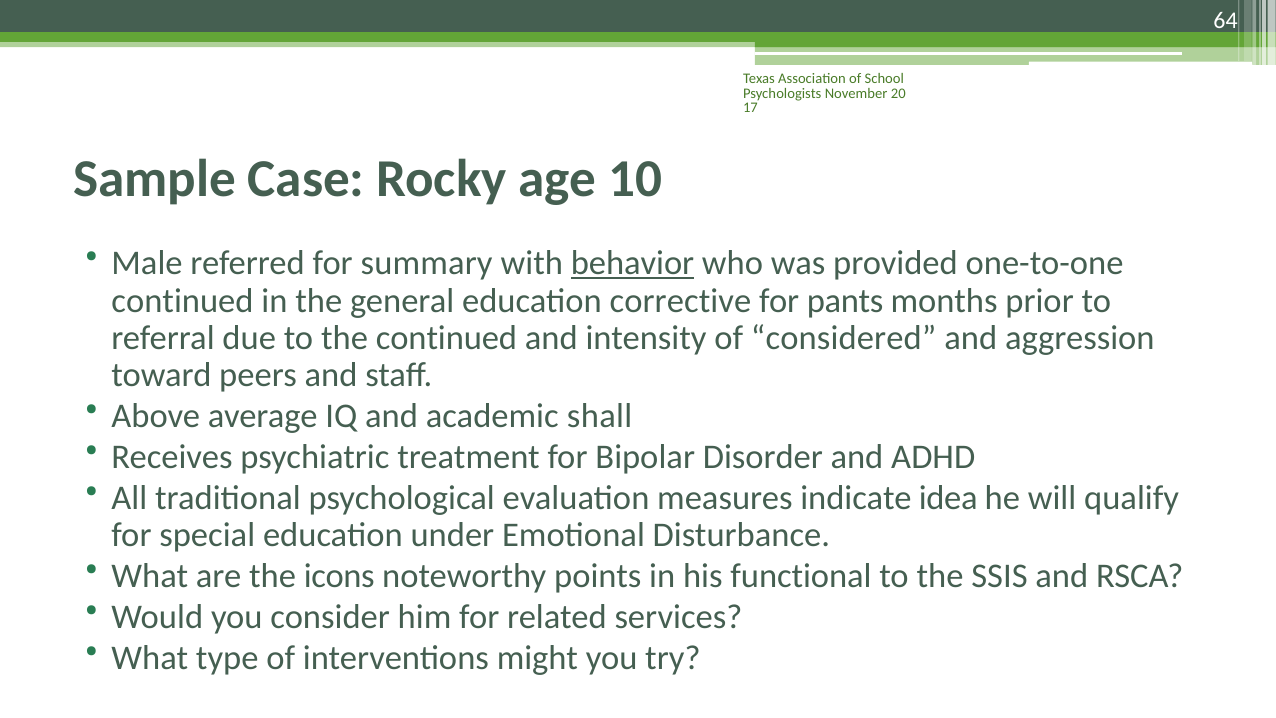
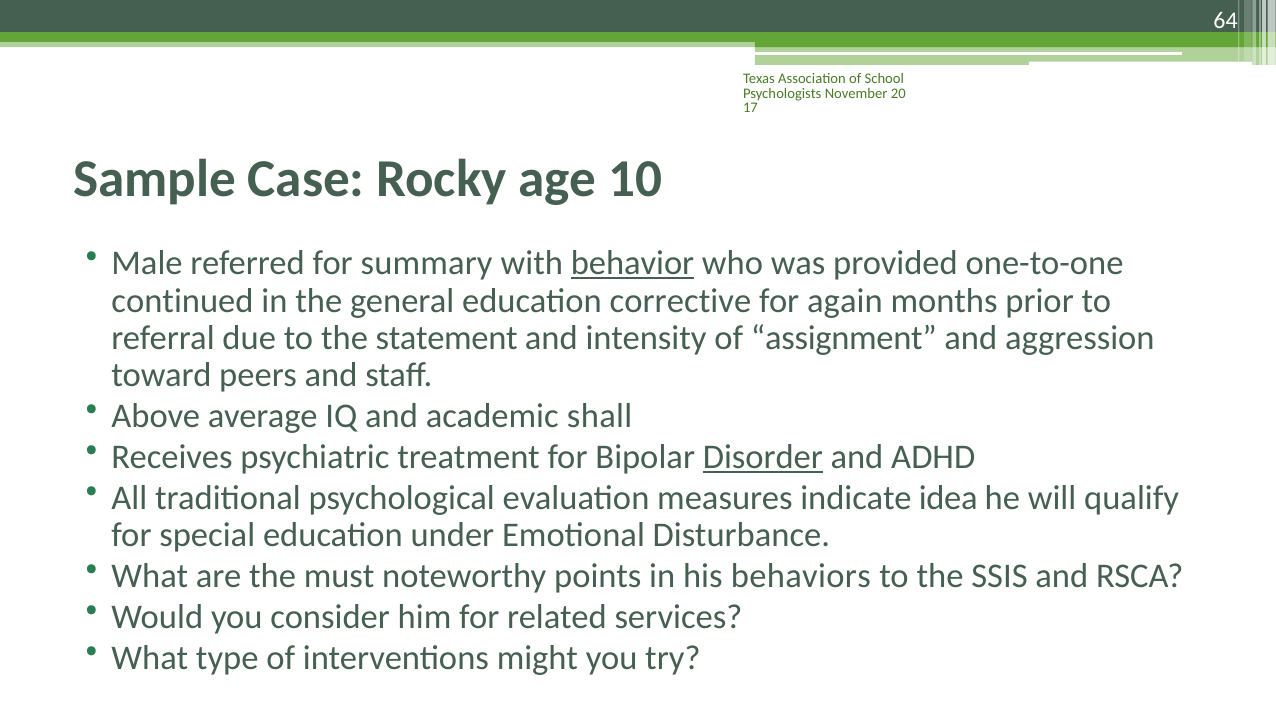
pants: pants -> again
the continued: continued -> statement
considered: considered -> assignment
Disorder underline: none -> present
icons: icons -> must
functional: functional -> behaviors
